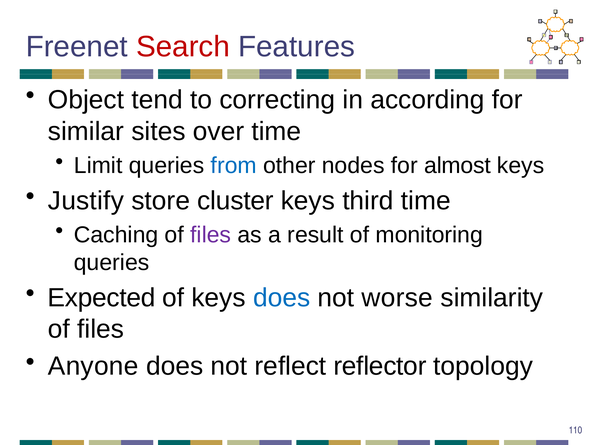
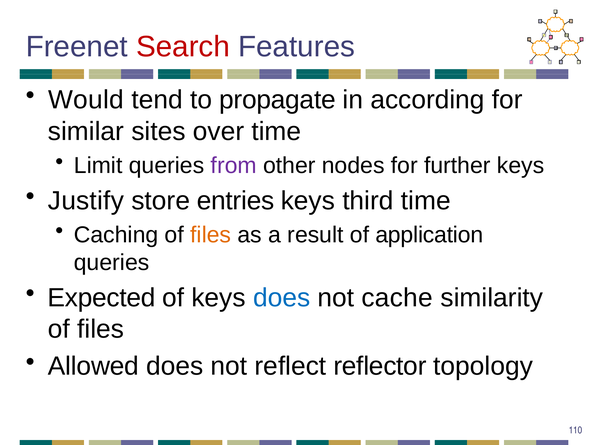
Object: Object -> Would
correcting: correcting -> propagate
from colour: blue -> purple
almost: almost -> further
cluster: cluster -> entries
files at (211, 235) colour: purple -> orange
monitoring: monitoring -> application
worse: worse -> cache
Anyone: Anyone -> Allowed
